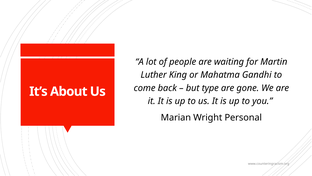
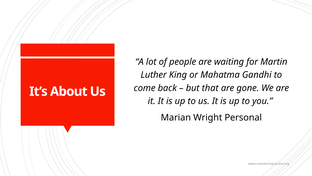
type: type -> that
